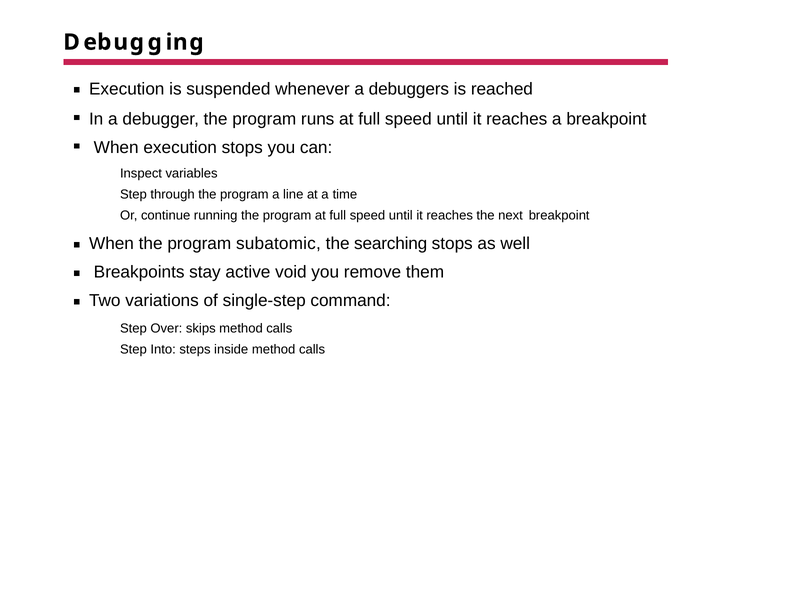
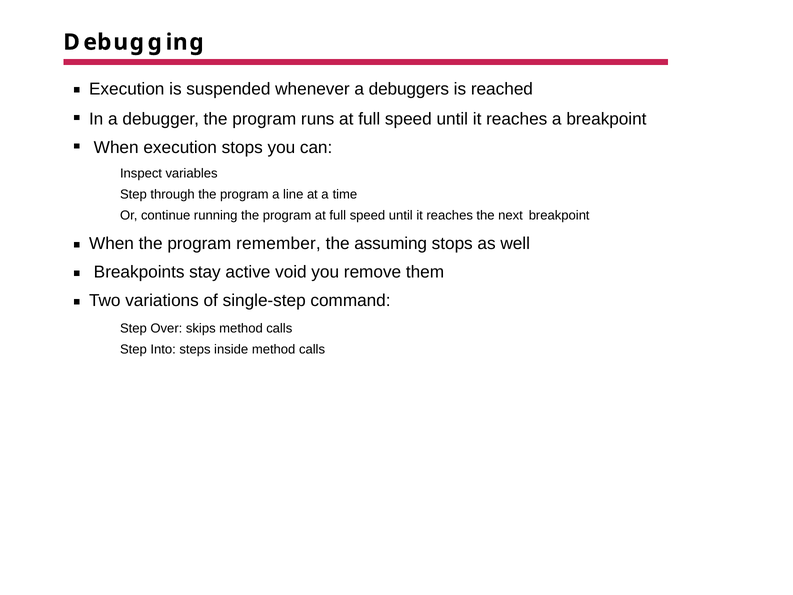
subatomic: subatomic -> remember
searching: searching -> assuming
